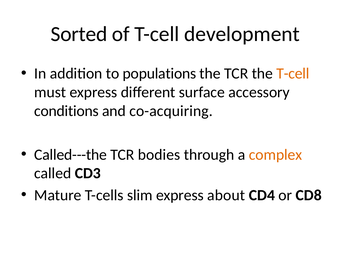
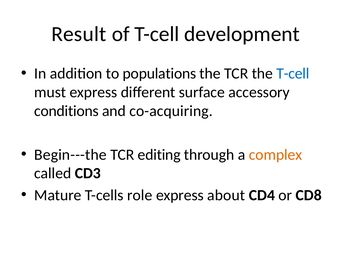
Sorted: Sorted -> Result
T-cell at (293, 74) colour: orange -> blue
Called---the: Called---the -> Begin---the
bodies: bodies -> editing
slim: slim -> role
